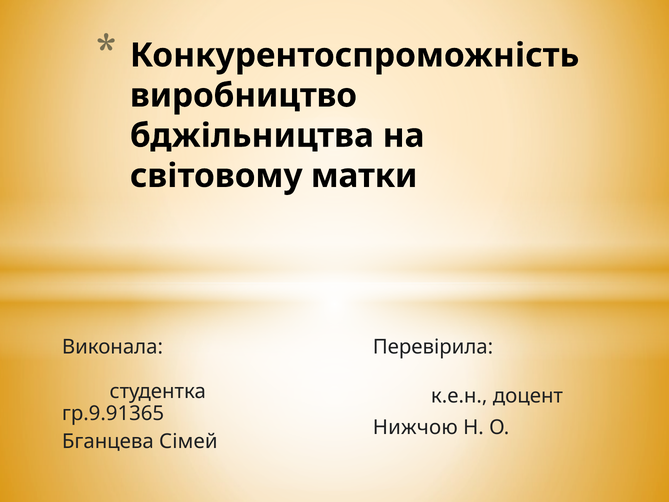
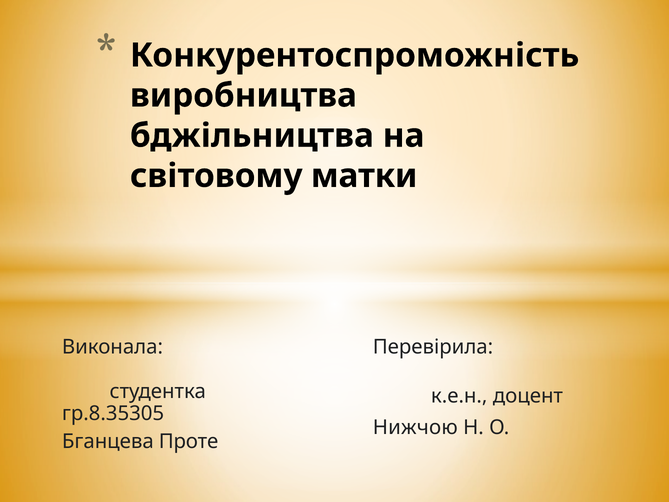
виробництво: виробництво -> виробництва
гр.9.91365: гр.9.91365 -> гр.8.35305
Сімей: Сімей -> Проте
